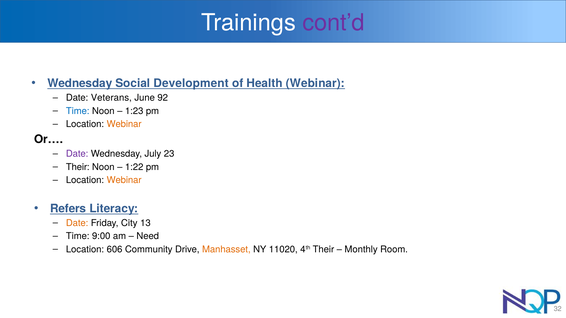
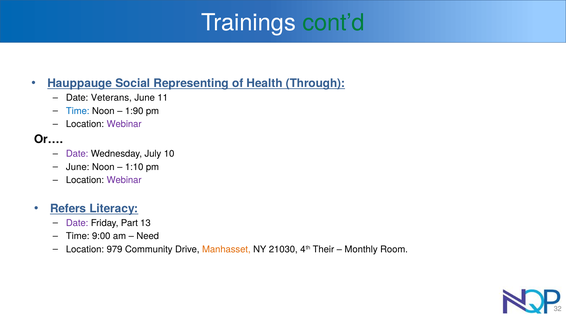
cont’d colour: purple -> green
Wednesday at (80, 83): Wednesday -> Hauppauge
Development: Development -> Representing
Health Webinar: Webinar -> Through
92: 92 -> 11
1:23: 1:23 -> 1:90
Webinar at (124, 124) colour: orange -> purple
23: 23 -> 10
Their at (78, 167): Their -> June
1:22: 1:22 -> 1:10
Webinar at (124, 180) colour: orange -> purple
Date at (77, 223) colour: orange -> purple
City: City -> Part
606: 606 -> 979
11020: 11020 -> 21030
